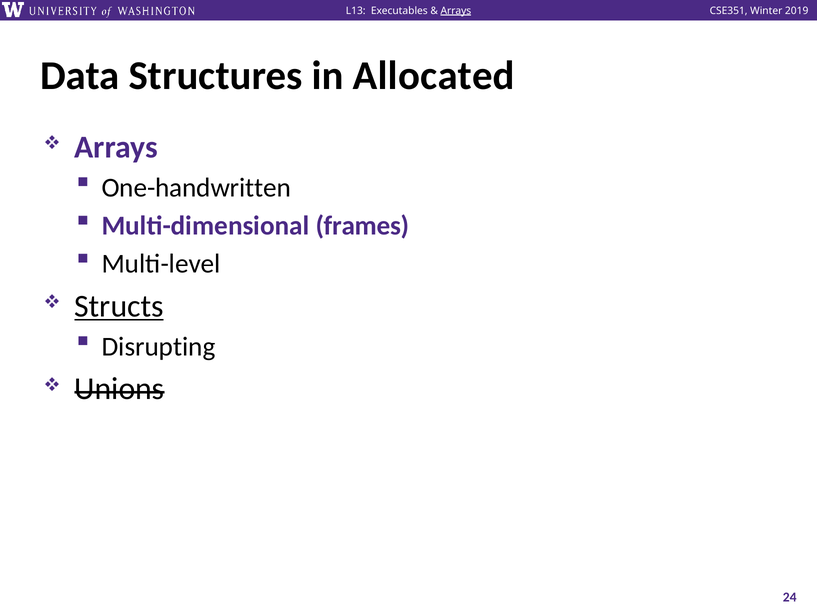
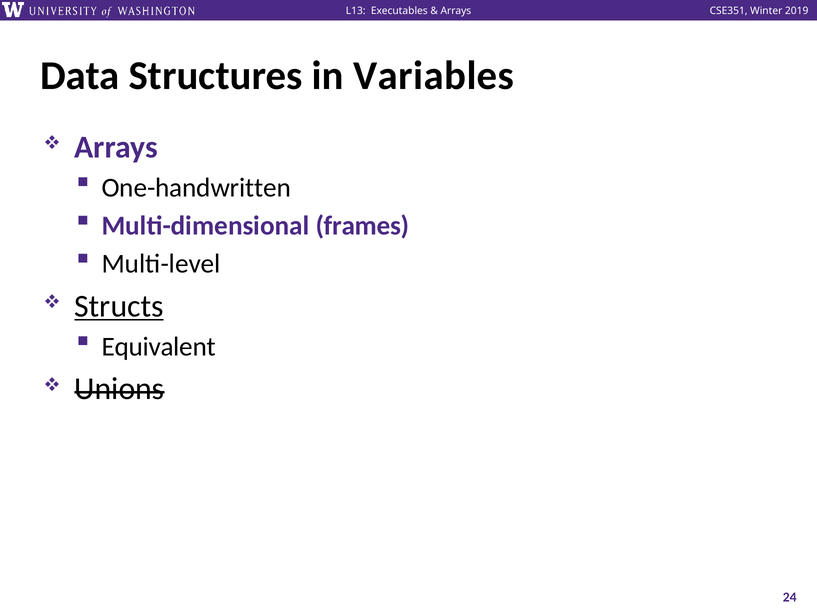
Arrays at (456, 11) underline: present -> none
Allocated: Allocated -> Variables
Disrupting: Disrupting -> Equivalent
